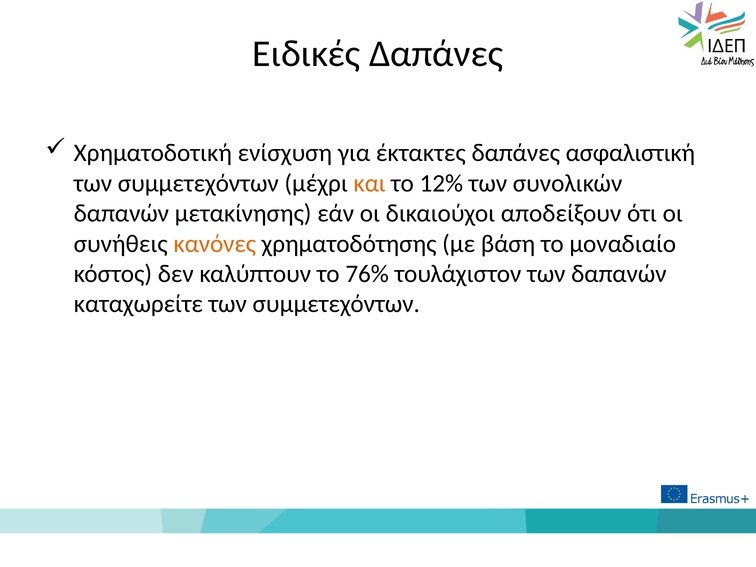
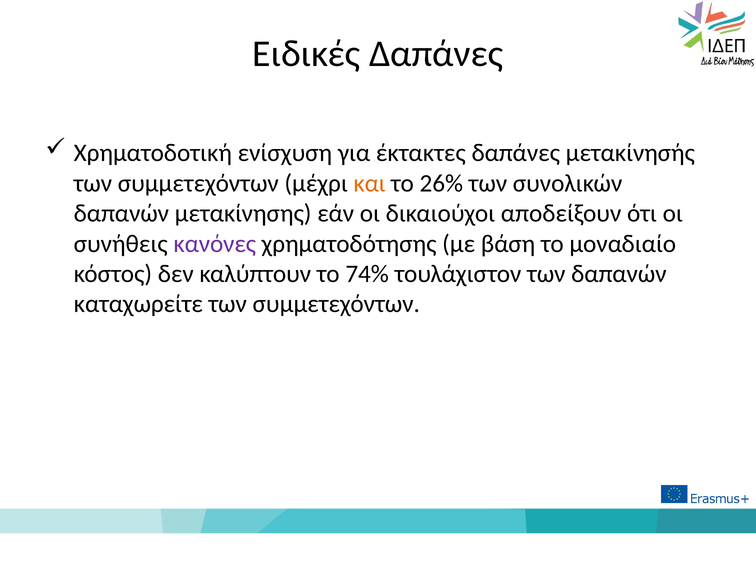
ασφαλιστική: ασφαλιστική -> μετακίνησής
12%: 12% -> 26%
κανόνες colour: orange -> purple
76%: 76% -> 74%
